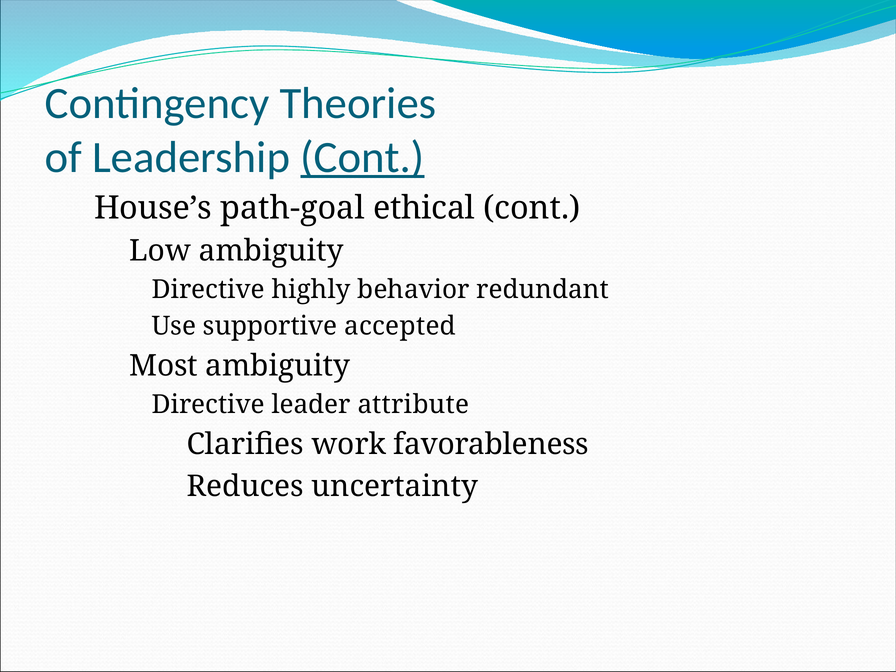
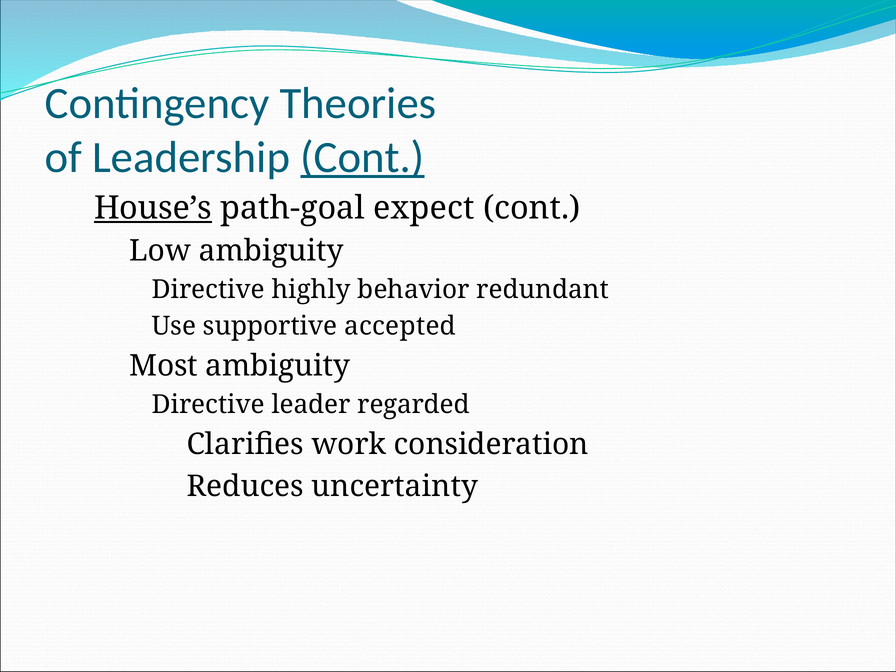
House’s underline: none -> present
ethical: ethical -> expect
attribute: attribute -> regarded
favorableness: favorableness -> consideration
